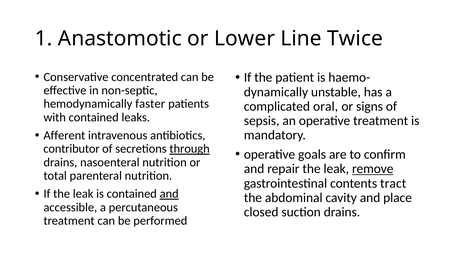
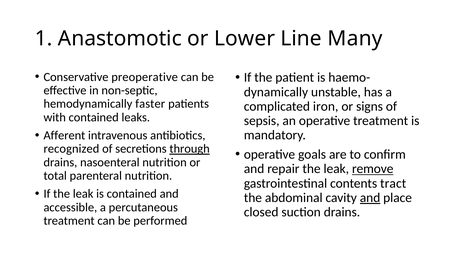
Twice: Twice -> Many
concentrated: concentrated -> preoperative
oral: oral -> iron
contributor: contributor -> recognized
and at (169, 194) underline: present -> none
and at (370, 197) underline: none -> present
